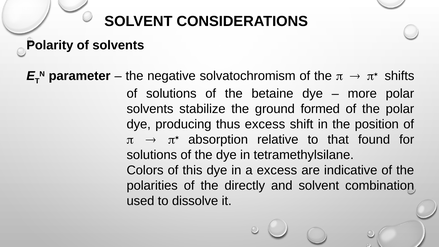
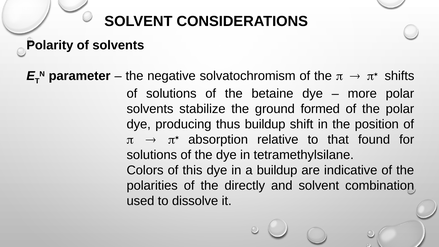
thus excess: excess -> buildup
a excess: excess -> buildup
